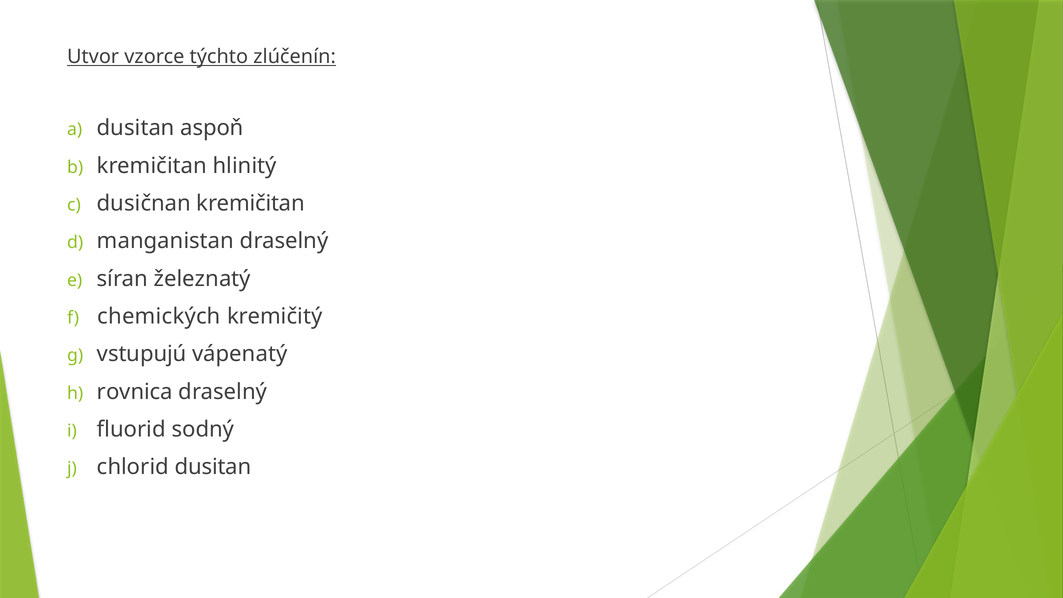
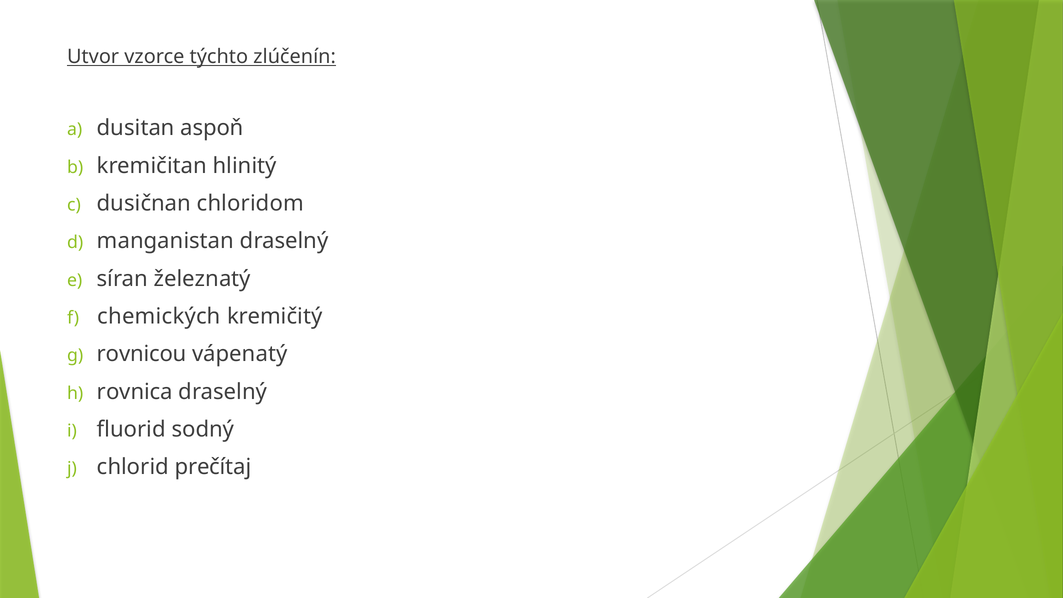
dusičnan kremičitan: kremičitan -> chloridom
vstupujú: vstupujú -> rovnicou
chlorid dusitan: dusitan -> prečítaj
